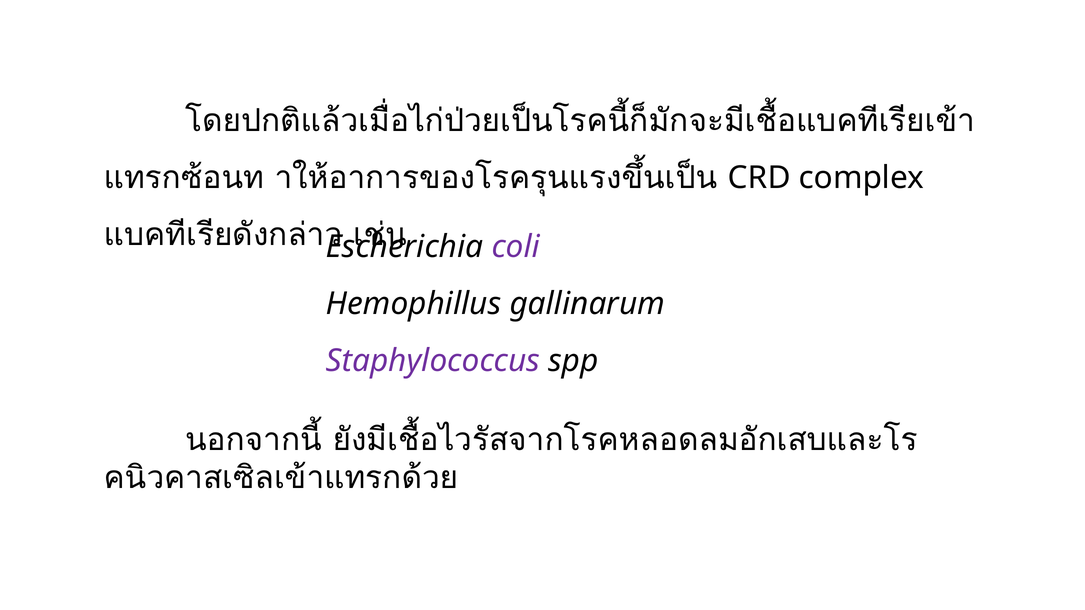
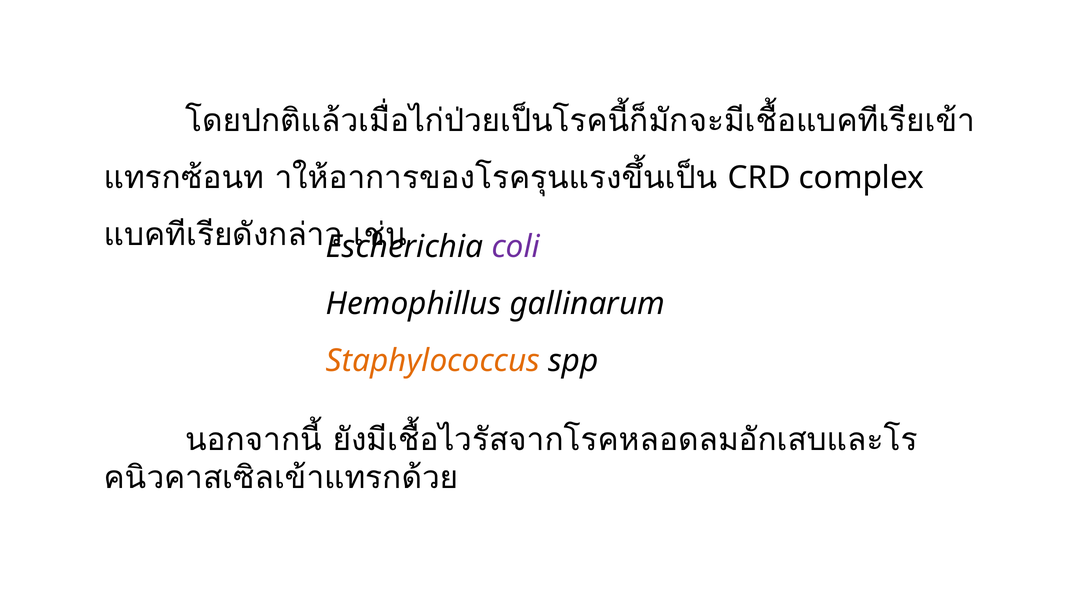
Staphylococcus colour: purple -> orange
